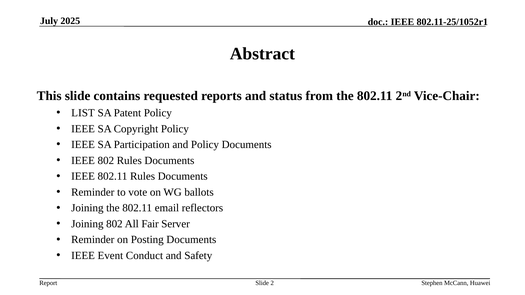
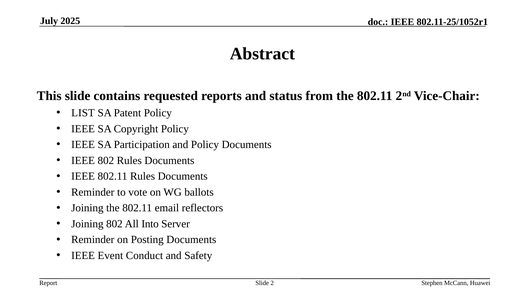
Fair: Fair -> Into
